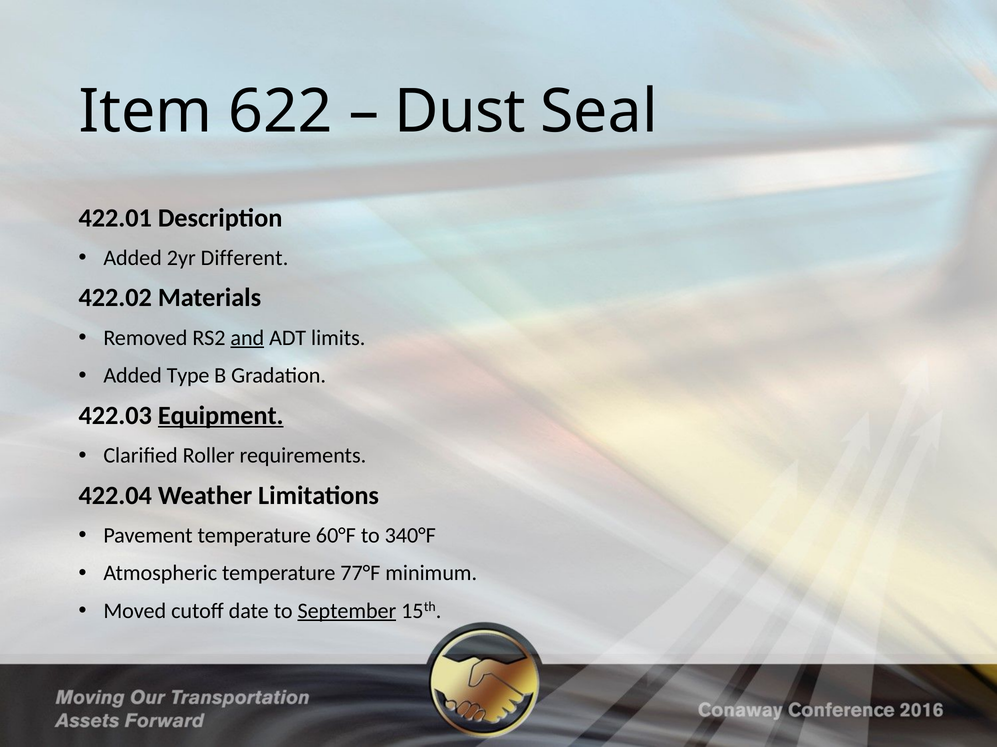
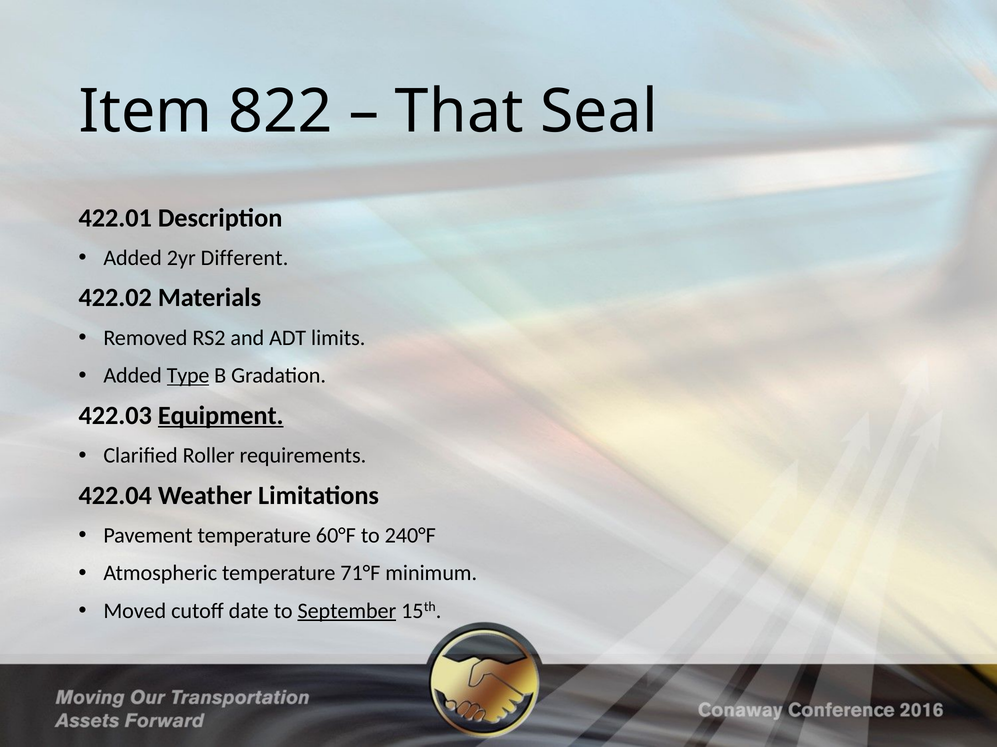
622: 622 -> 822
Dust: Dust -> That
and underline: present -> none
Type underline: none -> present
340°F: 340°F -> 240°F
77°F: 77°F -> 71°F
